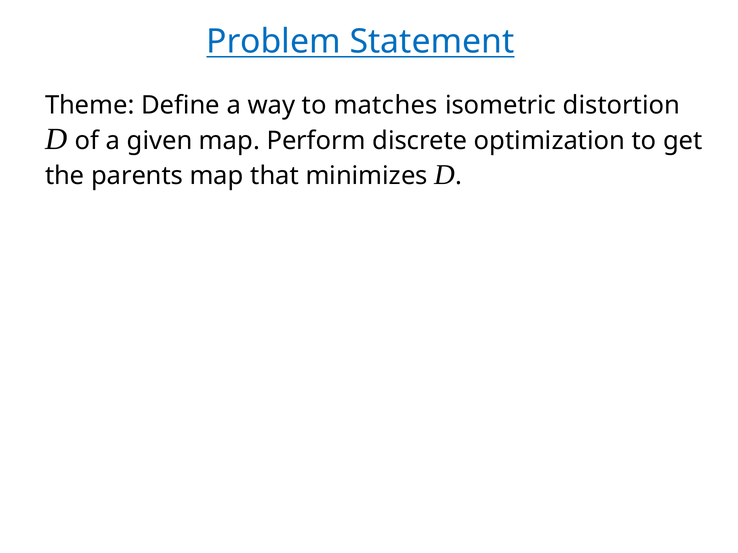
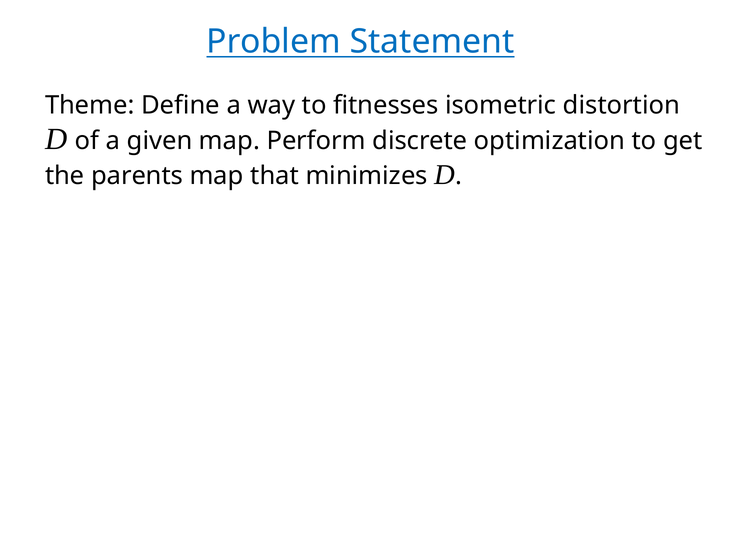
matches: matches -> fitnesses
